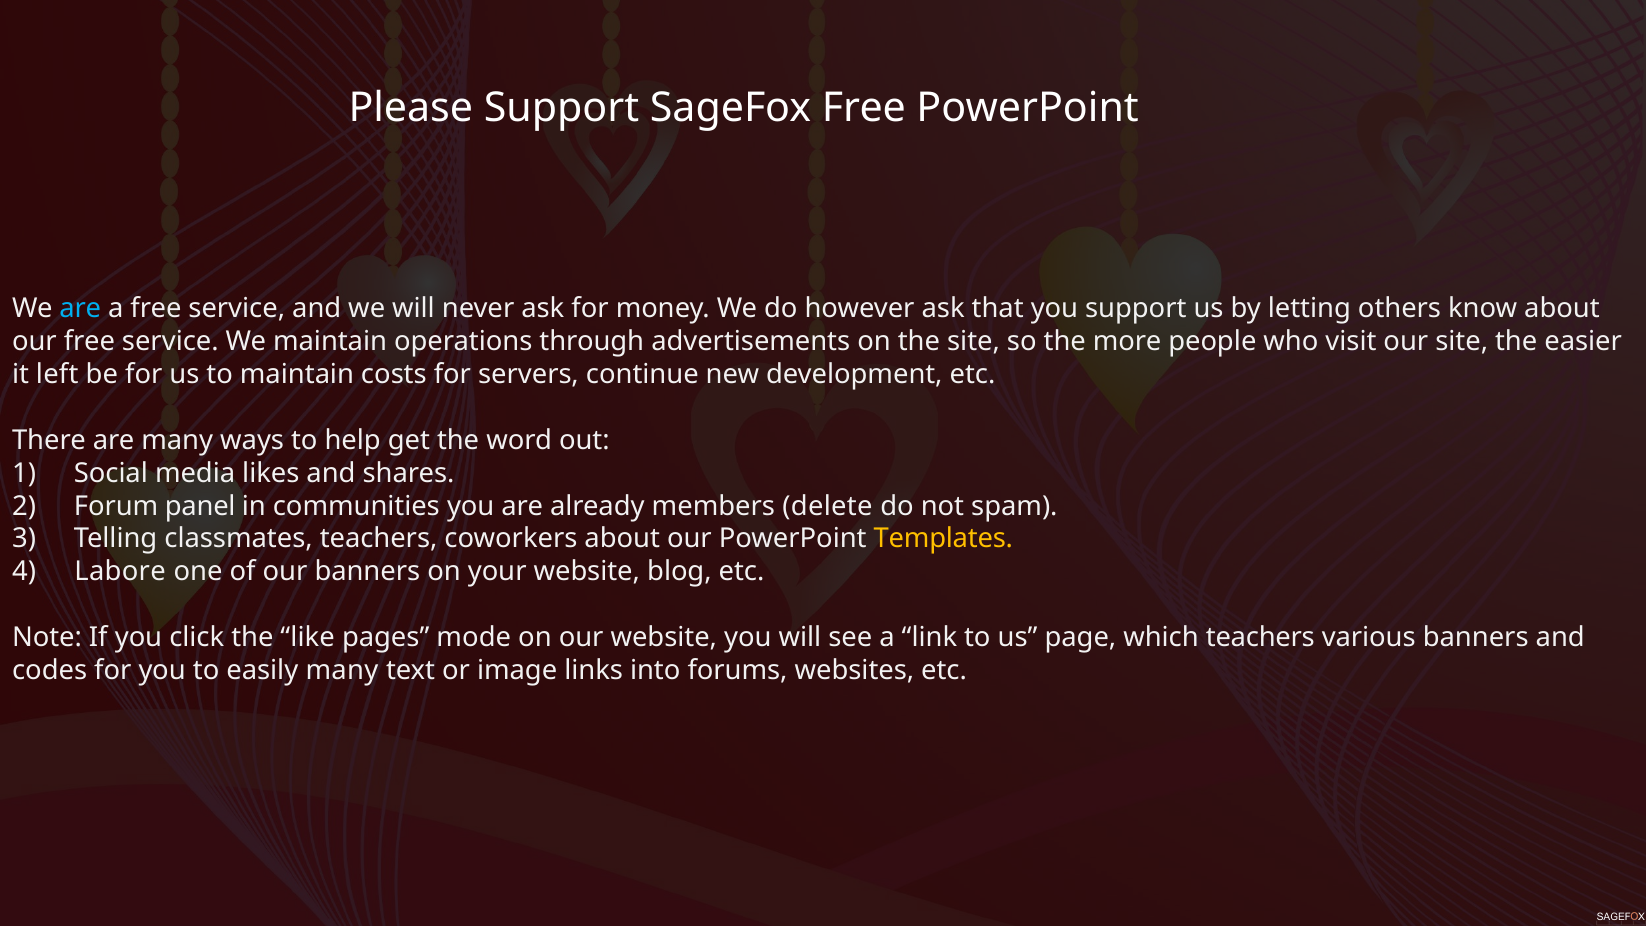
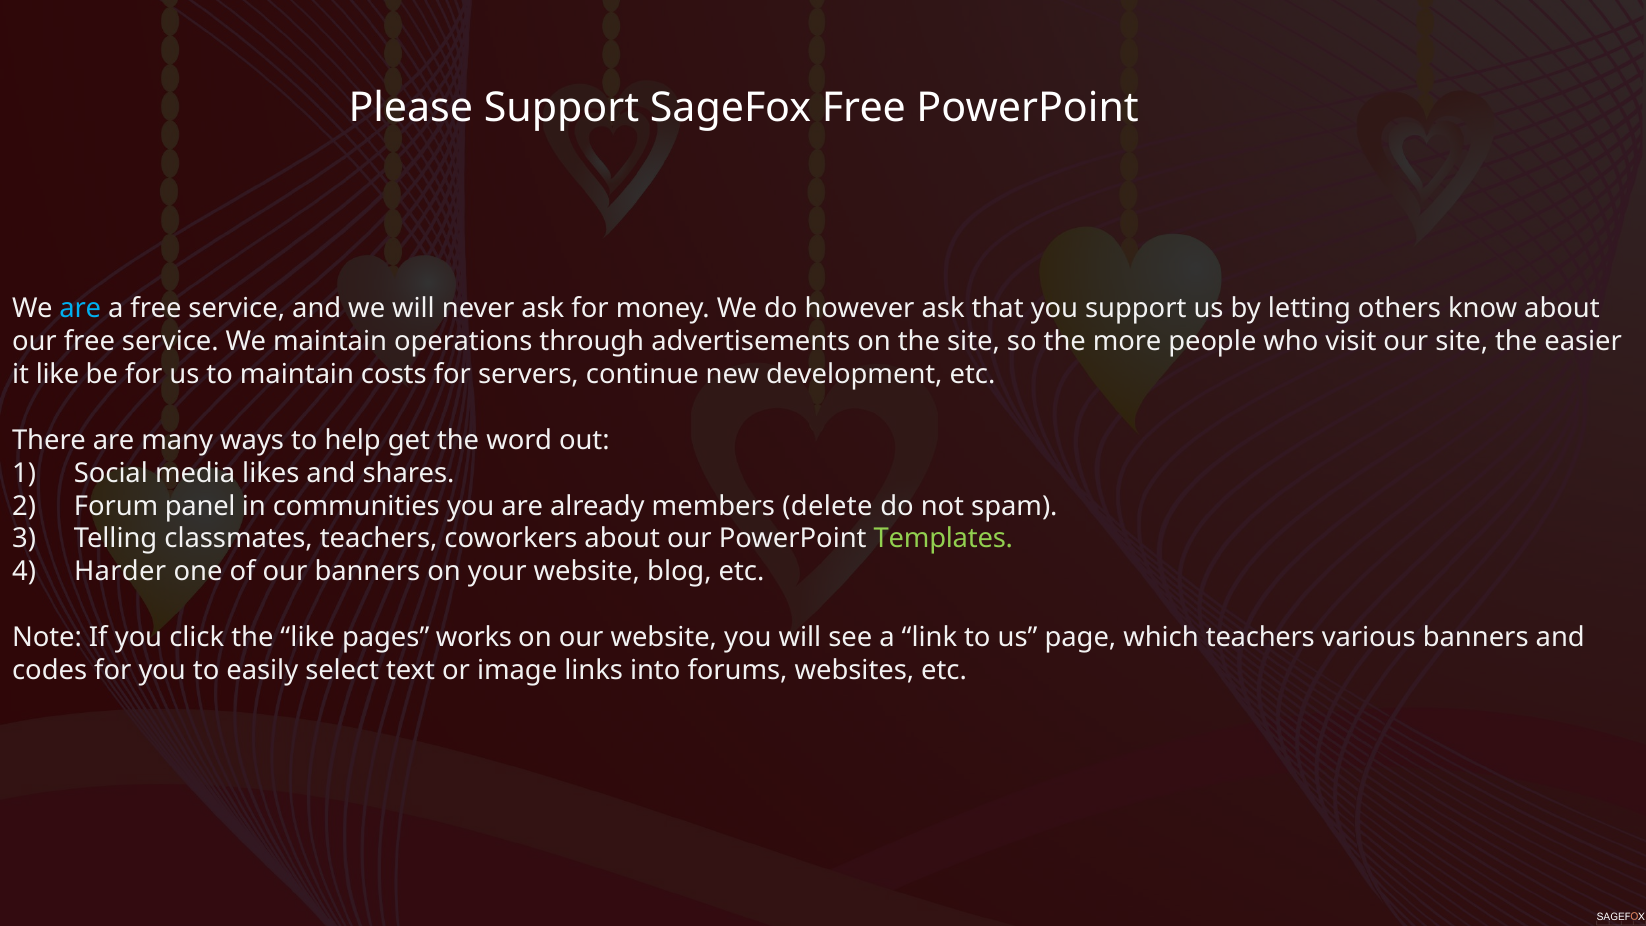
it left: left -> like
Templates colour: yellow -> light green
Labore: Labore -> Harder
mode: mode -> works
easily many: many -> select
